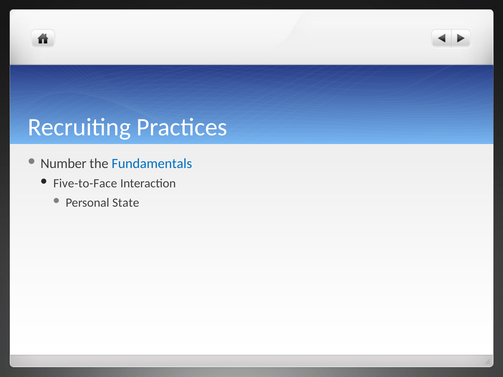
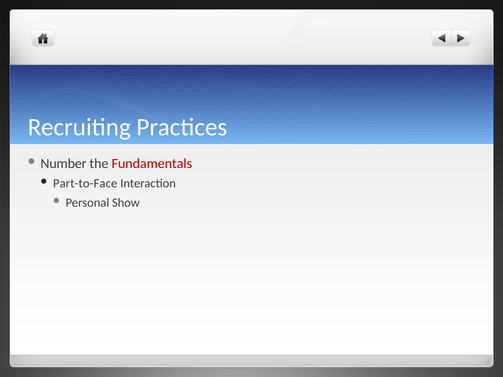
Fundamentals colour: blue -> red
Five-to-Face: Five-to-Face -> Part-to-Face
State: State -> Show
